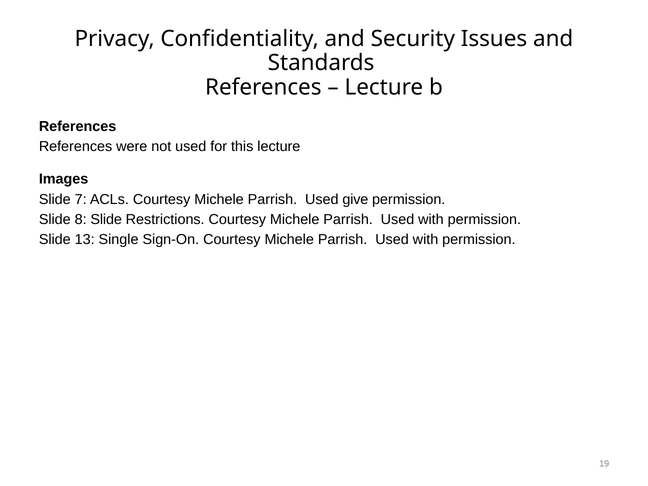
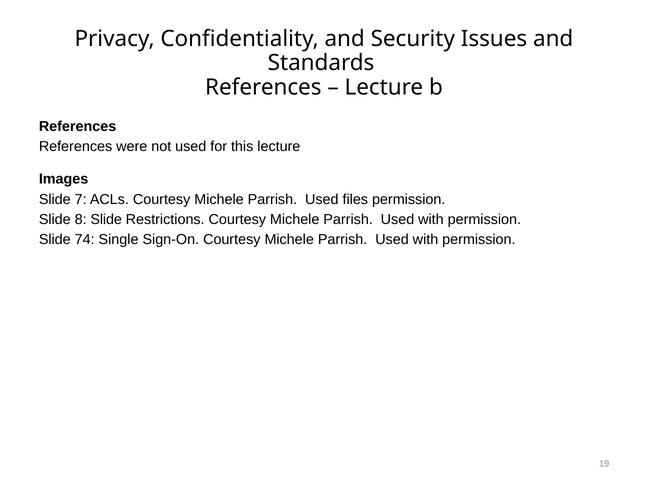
give: give -> files
13: 13 -> 74
